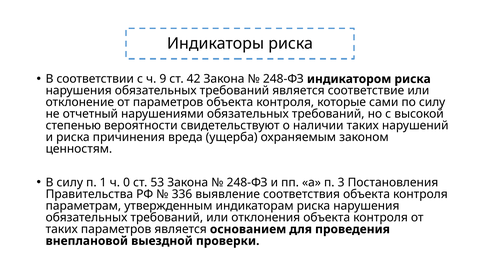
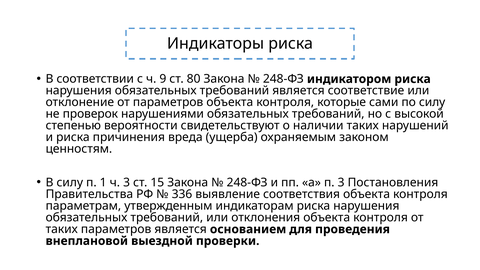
42: 42 -> 80
отчетный: отчетный -> проверок
ч 0: 0 -> 3
53: 53 -> 15
